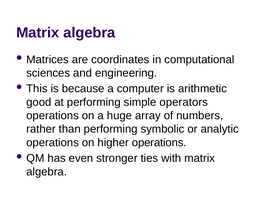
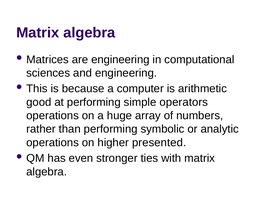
are coordinates: coordinates -> engineering
higher operations: operations -> presented
